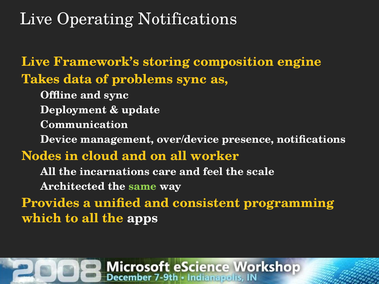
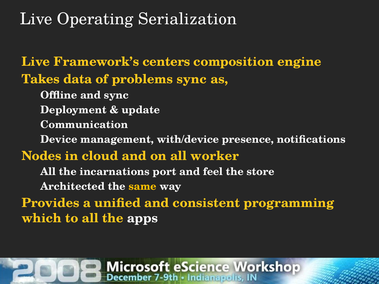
Operating Notifications: Notifications -> Serialization
storing: storing -> centers
over/device: over/device -> with/device
care: care -> port
scale: scale -> store
same colour: light green -> yellow
